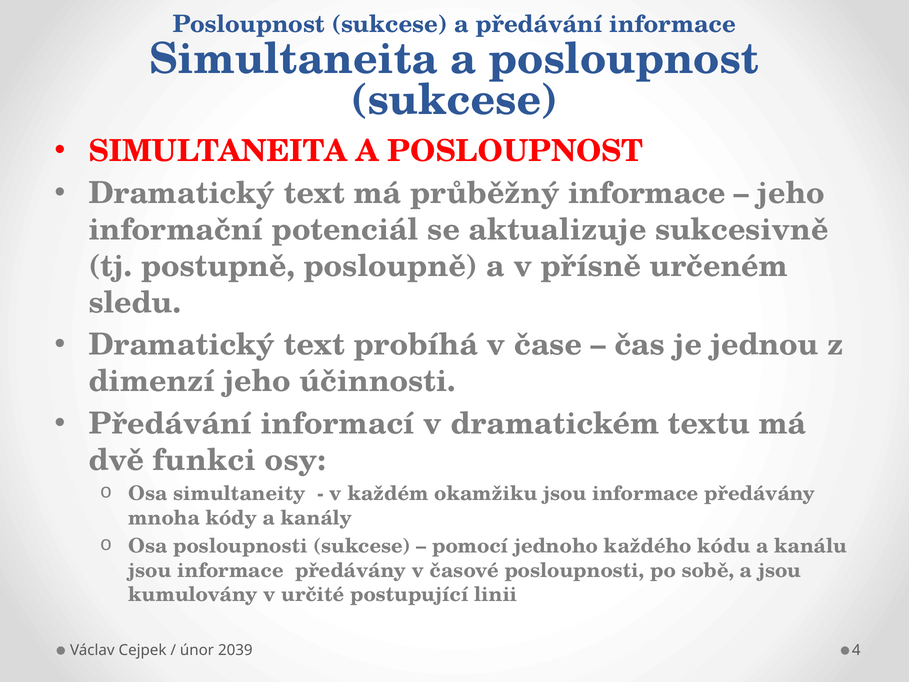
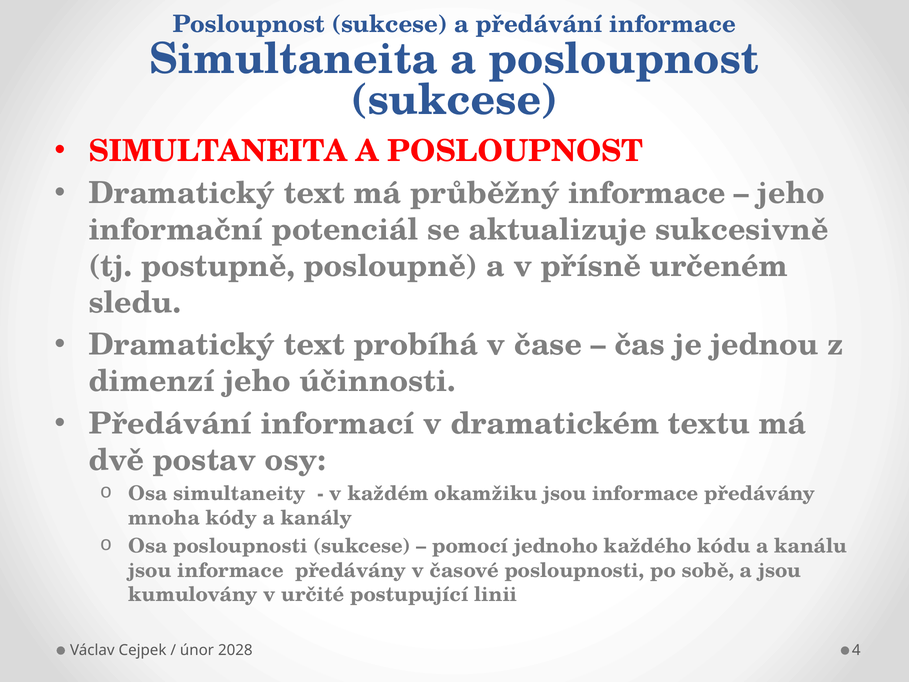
funkci: funkci -> postav
2039: 2039 -> 2028
